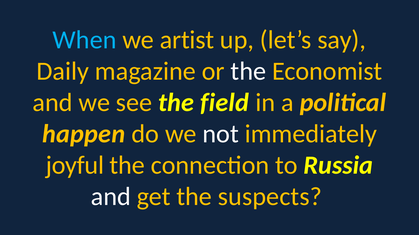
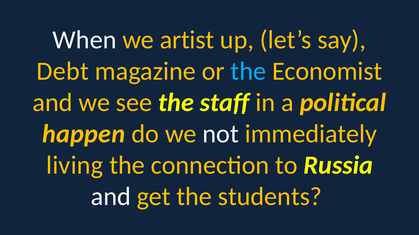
When colour: light blue -> white
Daily: Daily -> Debt
the at (248, 72) colour: white -> light blue
field: field -> staff
joyful: joyful -> living
suspects: suspects -> students
